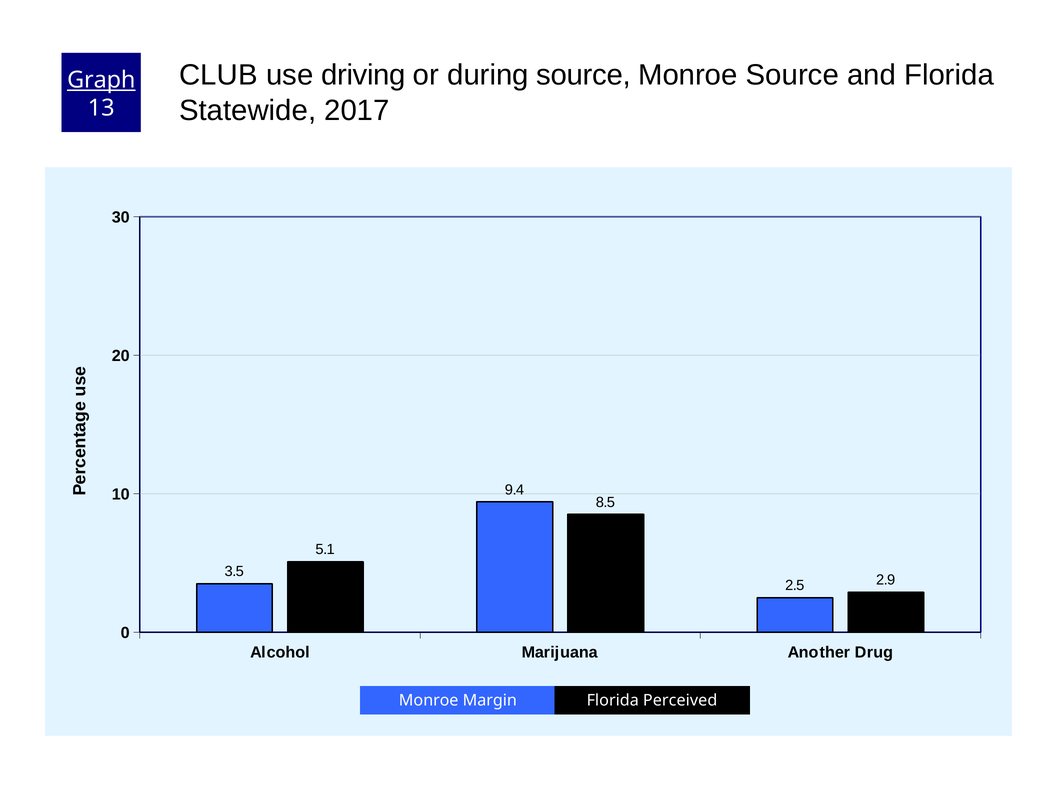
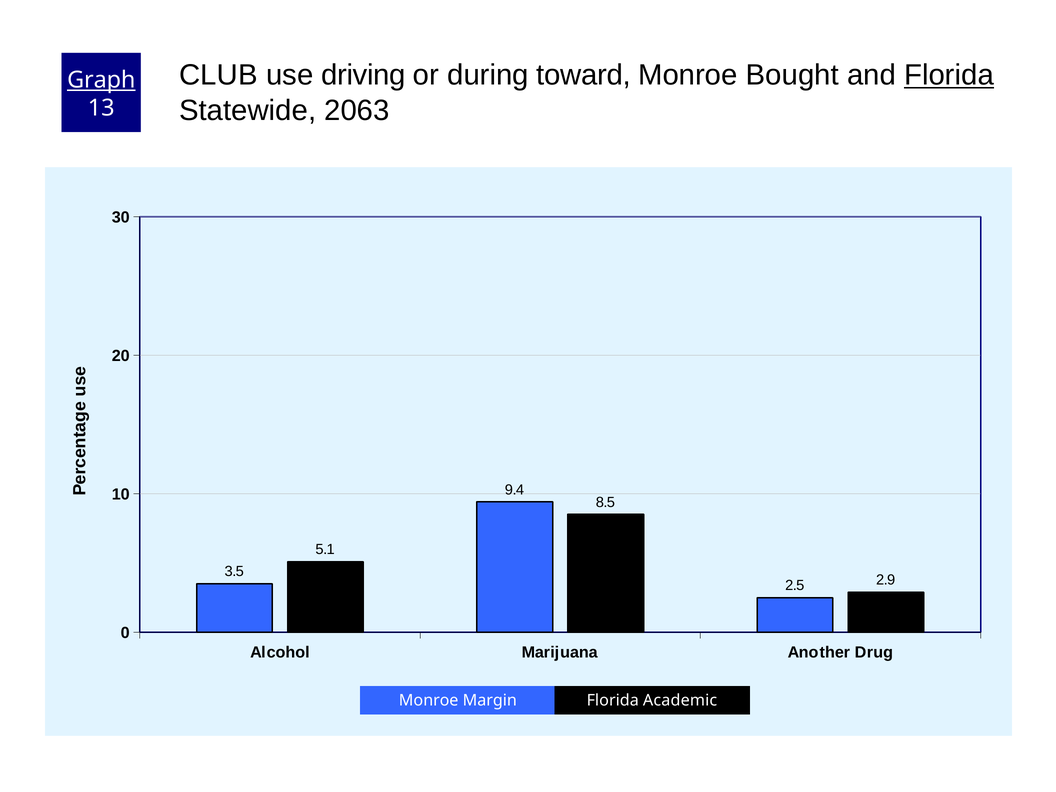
during source: source -> toward
Monroe Source: Source -> Bought
Florida at (949, 75) underline: none -> present
2017: 2017 -> 2063
Perceived: Perceived -> Academic
